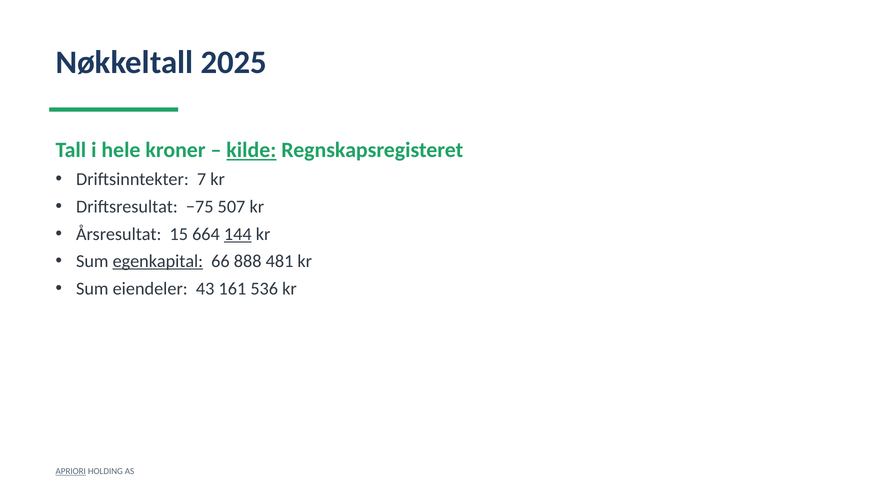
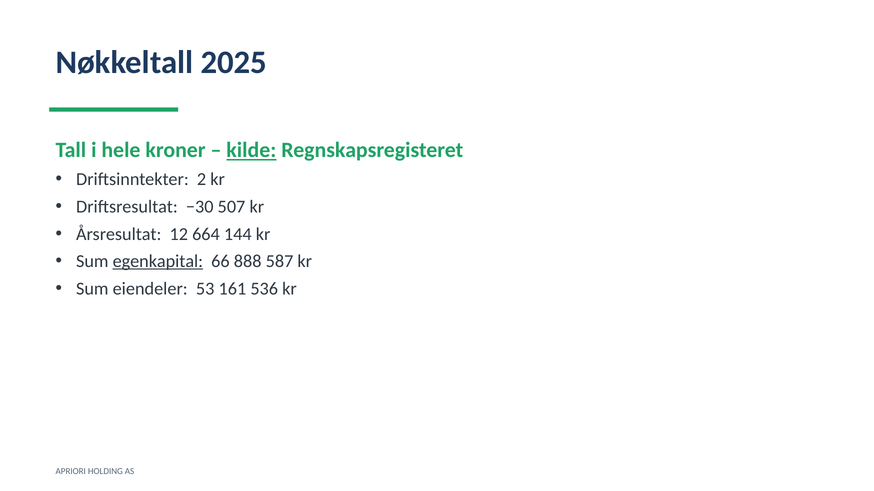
7: 7 -> 2
−75: −75 -> −30
15: 15 -> 12
144 underline: present -> none
481: 481 -> 587
43: 43 -> 53
APRIORI underline: present -> none
